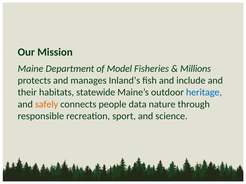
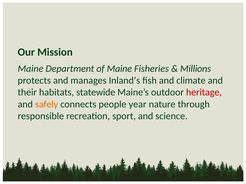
of Model: Model -> Maine
include: include -> climate
heritage colour: blue -> red
data: data -> year
